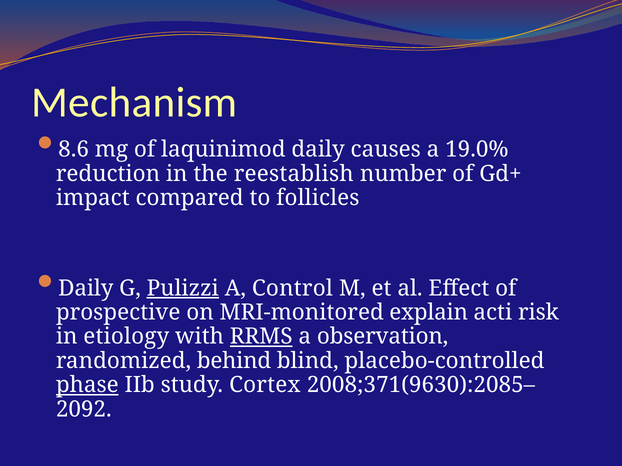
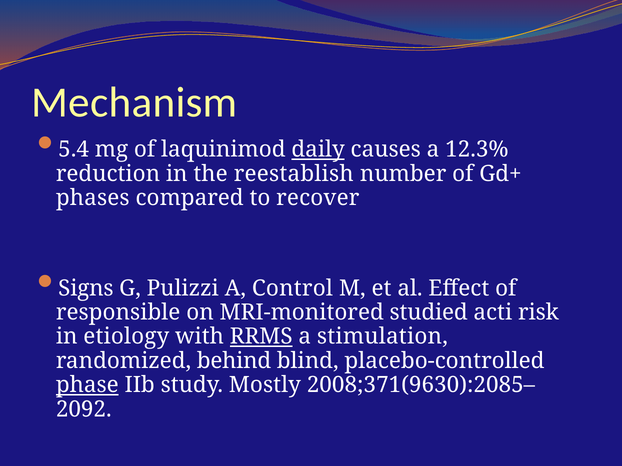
8.6: 8.6 -> 5.4
daily at (318, 150) underline: none -> present
19.0%: 19.0% -> 12.3%
impact: impact -> phases
follicles: follicles -> recover
Daily at (86, 288): Daily -> Signs
Pulizzi underline: present -> none
prospective: prospective -> responsible
explain: explain -> studied
observation: observation -> stimulation
Cortex: Cortex -> Mostly
